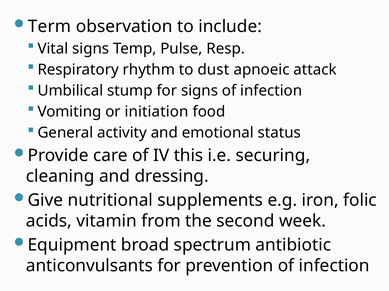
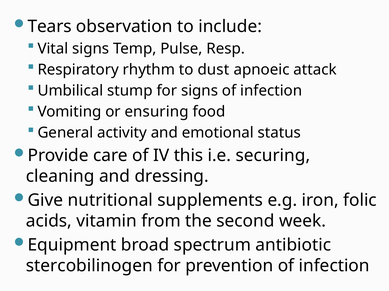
Term: Term -> Tears
initiation: initiation -> ensuring
anticonvulsants: anticonvulsants -> stercobilinogen
